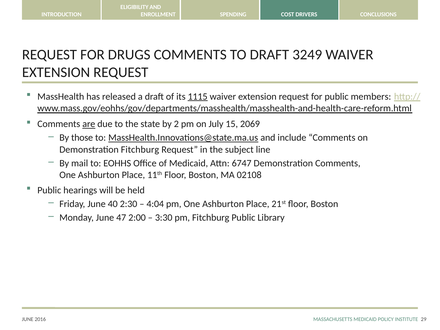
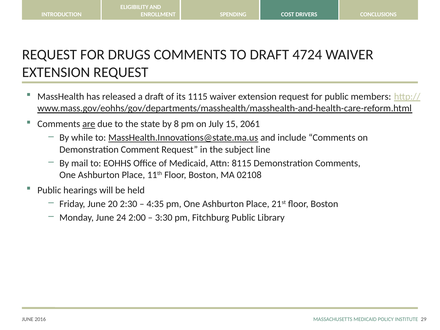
3249: 3249 -> 4724
1115 underline: present -> none
2: 2 -> 8
2069: 2069 -> 2061
those: those -> while
Demonstration Fitchburg: Fitchburg -> Comment
6747: 6747 -> 8115
40: 40 -> 20
4:04: 4:04 -> 4:35
47: 47 -> 24
